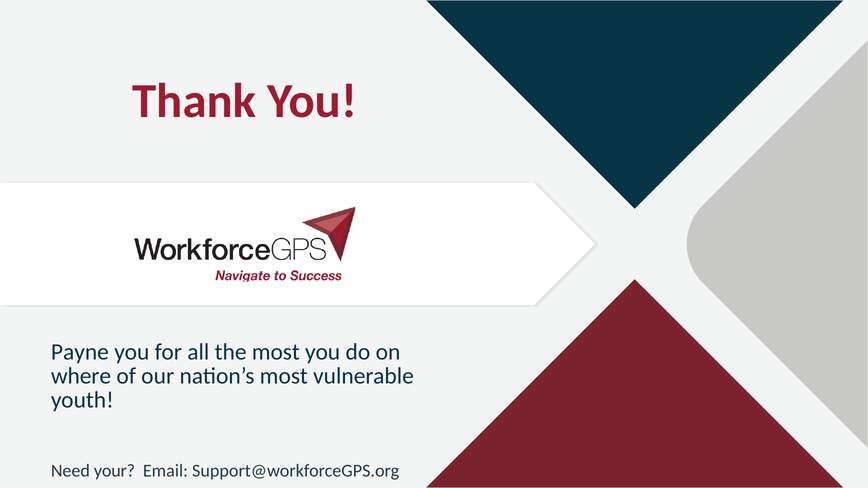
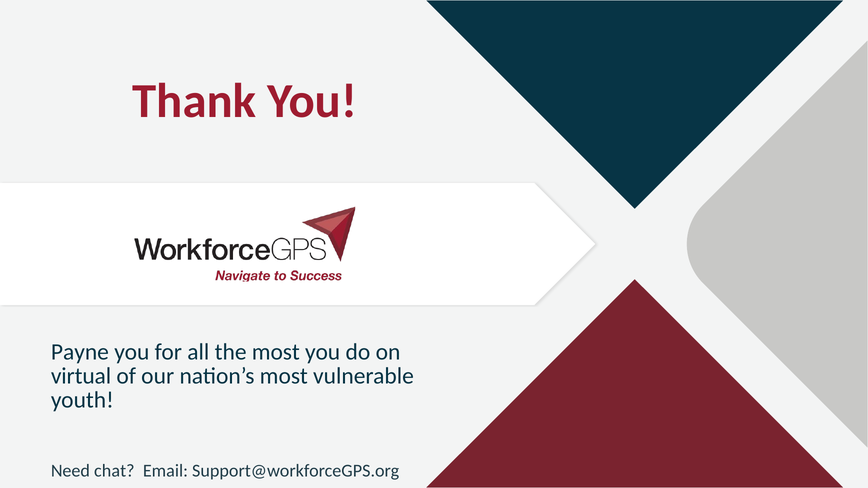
where: where -> virtual
your: your -> chat
